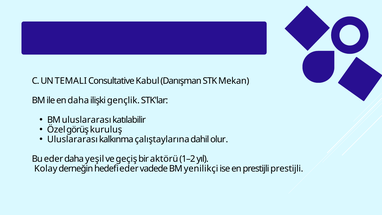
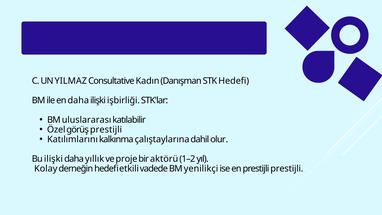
TEMALI: TEMALI -> YILMAZ
Kabul: Kabul -> Kadın
STK Mekan: Mekan -> Hedefi
gençlik: gençlik -> işbirliği
görüş kuruluş: kuruluş -> prestijli
Uluslararası at (72, 139): Uluslararası -> Katılımlarını
Bu eder: eder -> ilişki
yeşil: yeşil -> yıllık
geçiş: geçiş -> proje
hedefi eder: eder -> etkili
